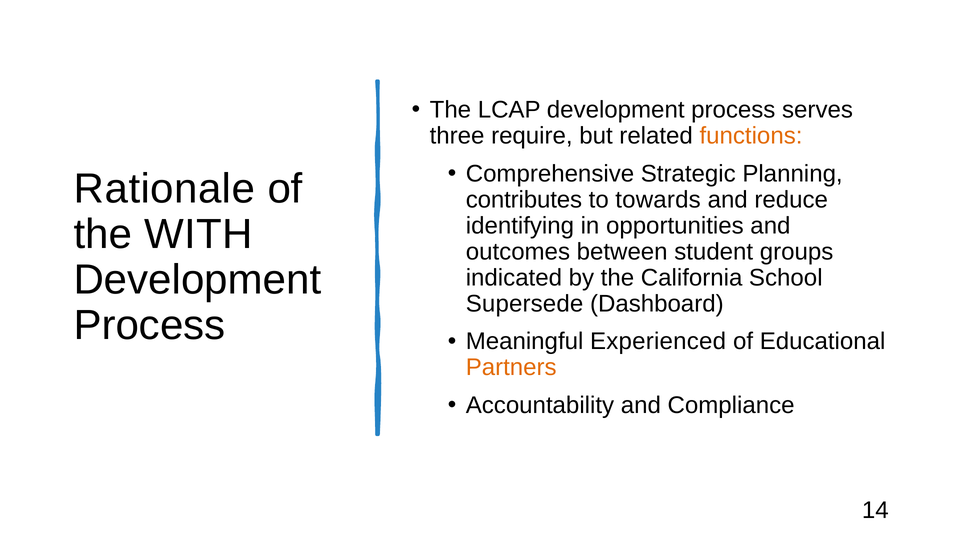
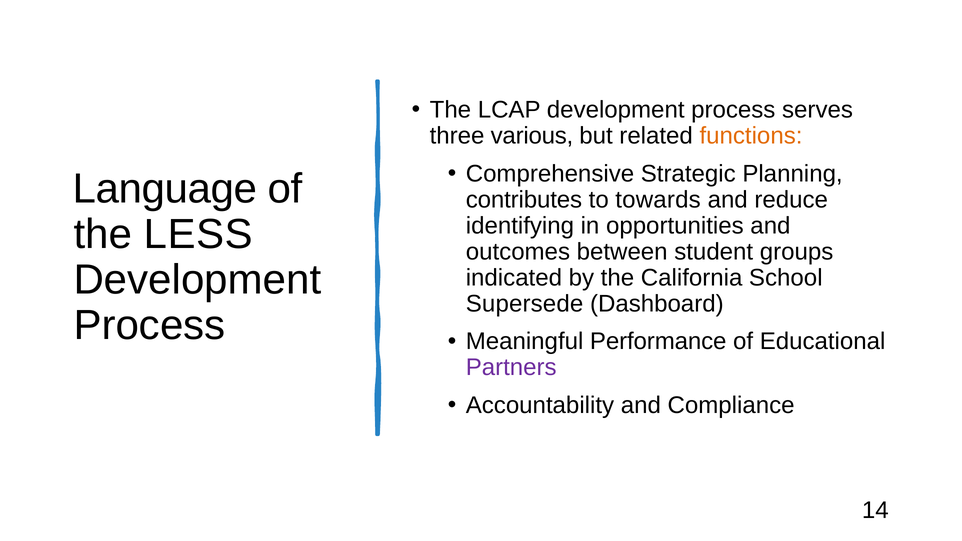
require: require -> various
Rationale: Rationale -> Language
WITH: WITH -> LESS
Experienced: Experienced -> Performance
Partners colour: orange -> purple
